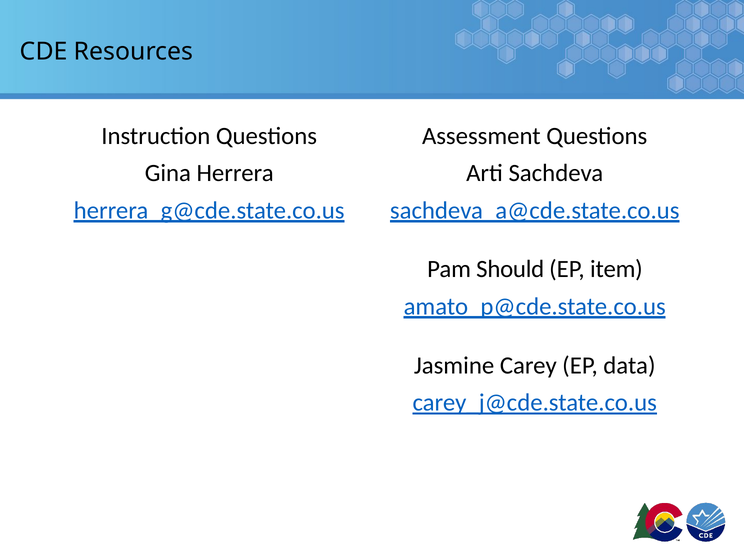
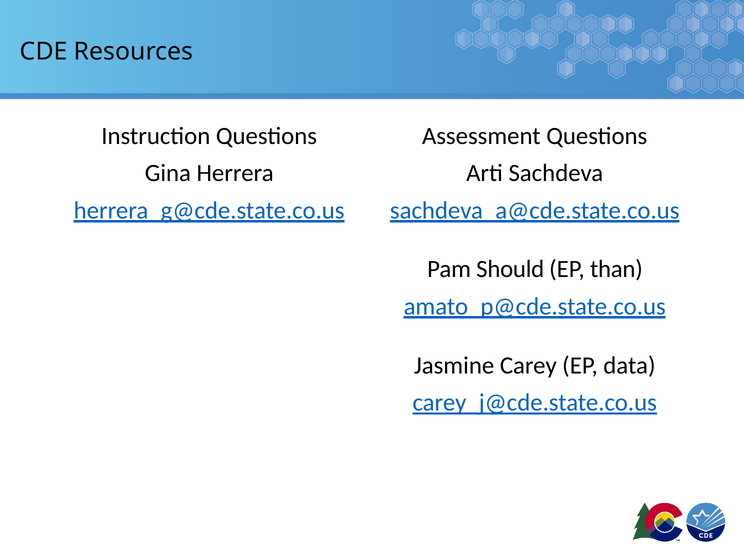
item: item -> than
